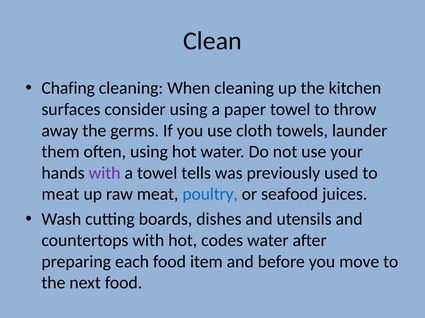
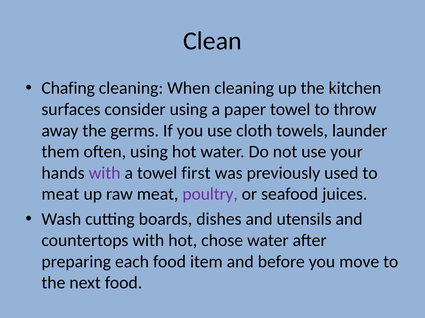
tells: tells -> first
poultry colour: blue -> purple
codes: codes -> chose
